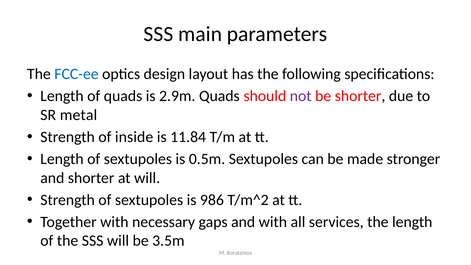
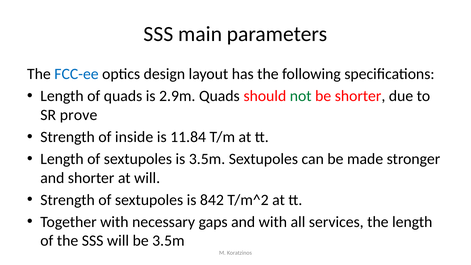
not colour: purple -> green
metal: metal -> prove
is 0.5m: 0.5m -> 3.5m
986: 986 -> 842
